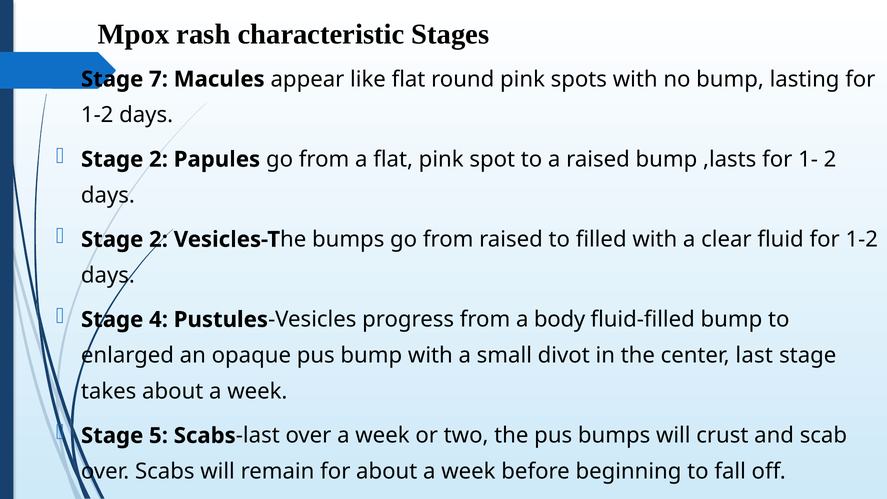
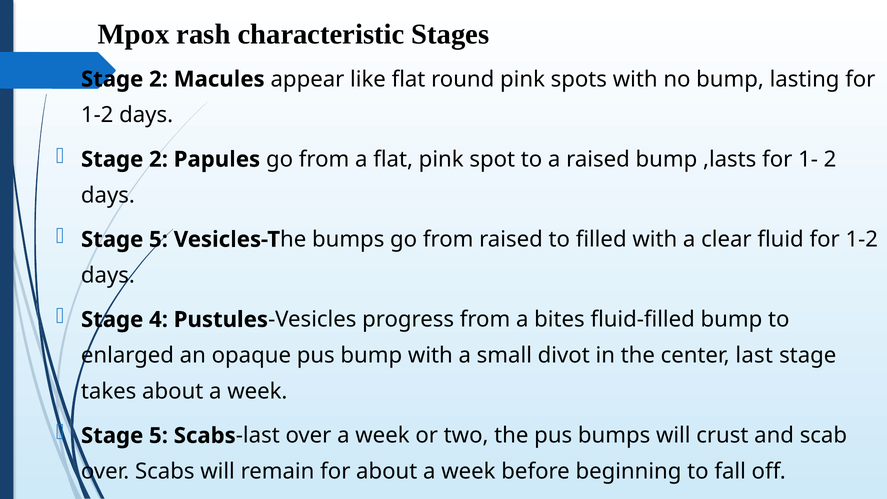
7 at (158, 79): 7 -> 2
2 at (158, 239): 2 -> 5
body: body -> bites
